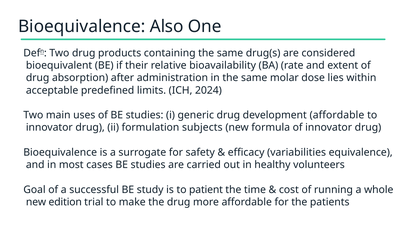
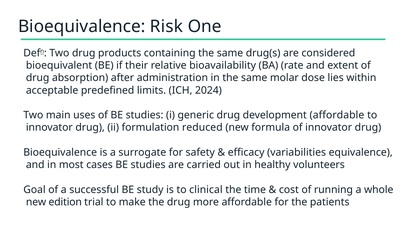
Also: Also -> Risk
subjects: subjects -> reduced
patient: patient -> clinical
